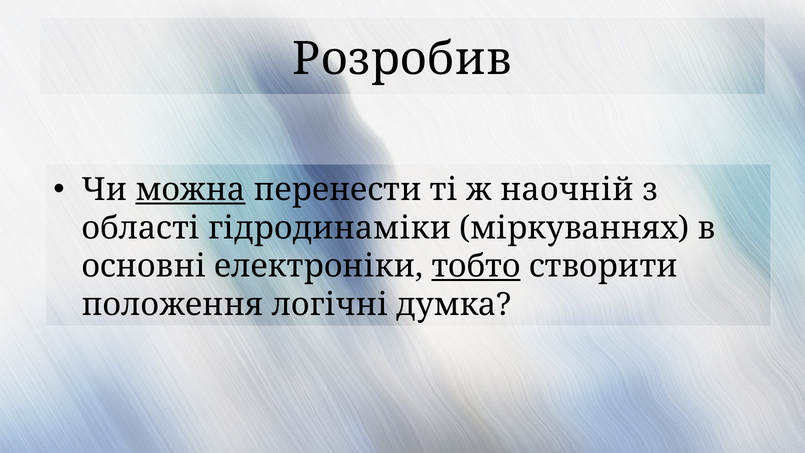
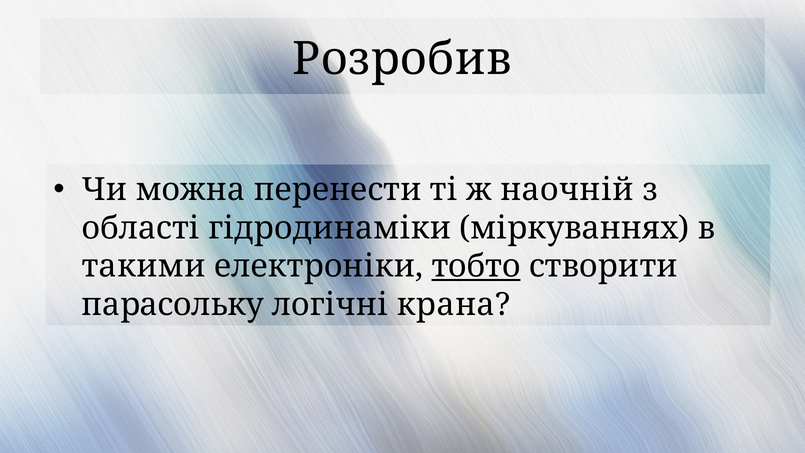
можна underline: present -> none
основні: основні -> такими
положення: положення -> парасольку
думка: думка -> крана
